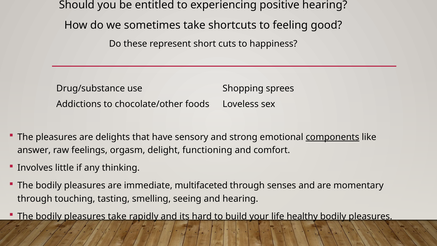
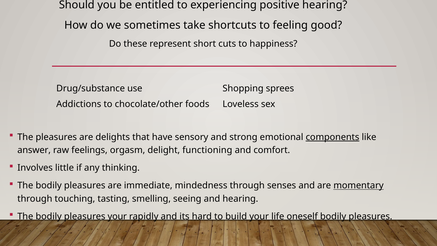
multifaceted: multifaceted -> mindedness
momentary underline: none -> present
pleasures take: take -> your
healthy: healthy -> oneself
